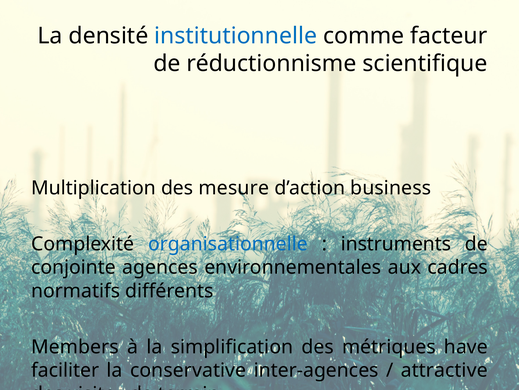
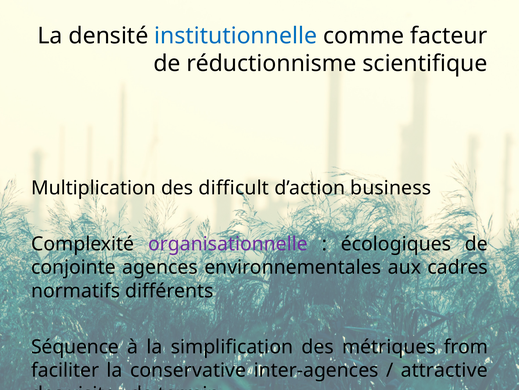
mesure: mesure -> difficult
organisationnelle colour: blue -> purple
instruments: instruments -> écologiques
Members: Members -> Séquence
have: have -> from
